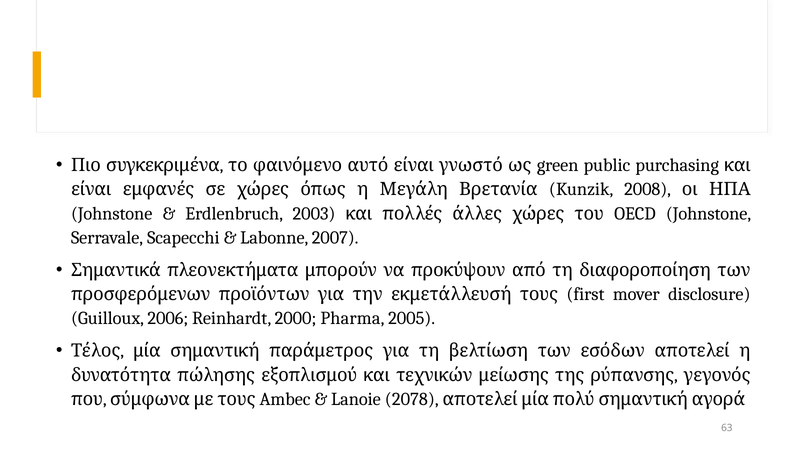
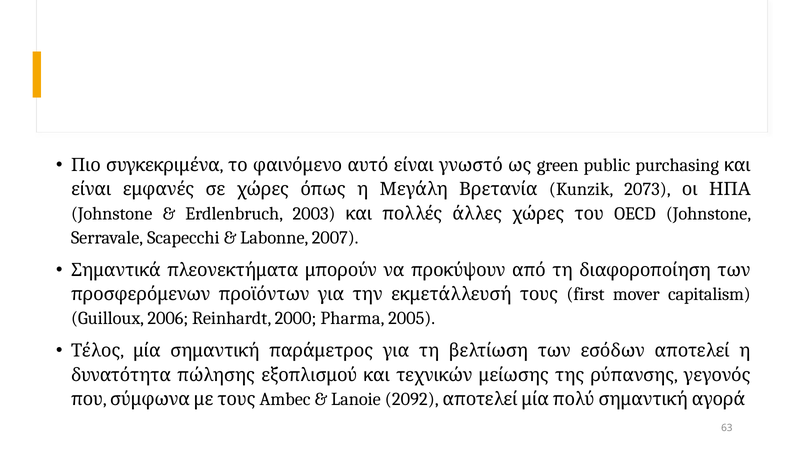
2008: 2008 -> 2073
disclosure: disclosure -> capitalism
2078: 2078 -> 2092
